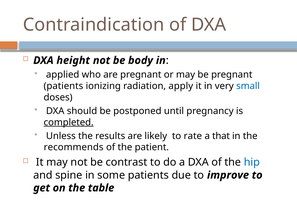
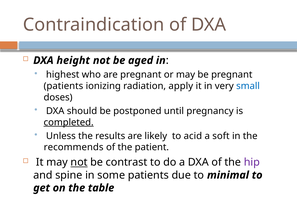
body: body -> aged
applied: applied -> highest
rate: rate -> acid
that: that -> soft
not at (79, 163) underline: none -> present
hip colour: blue -> purple
improve: improve -> minimal
